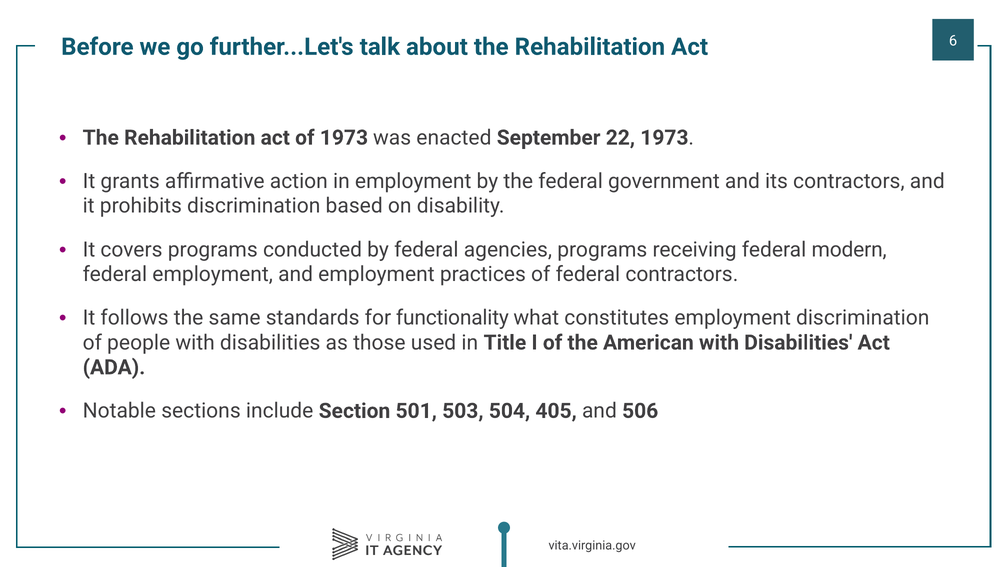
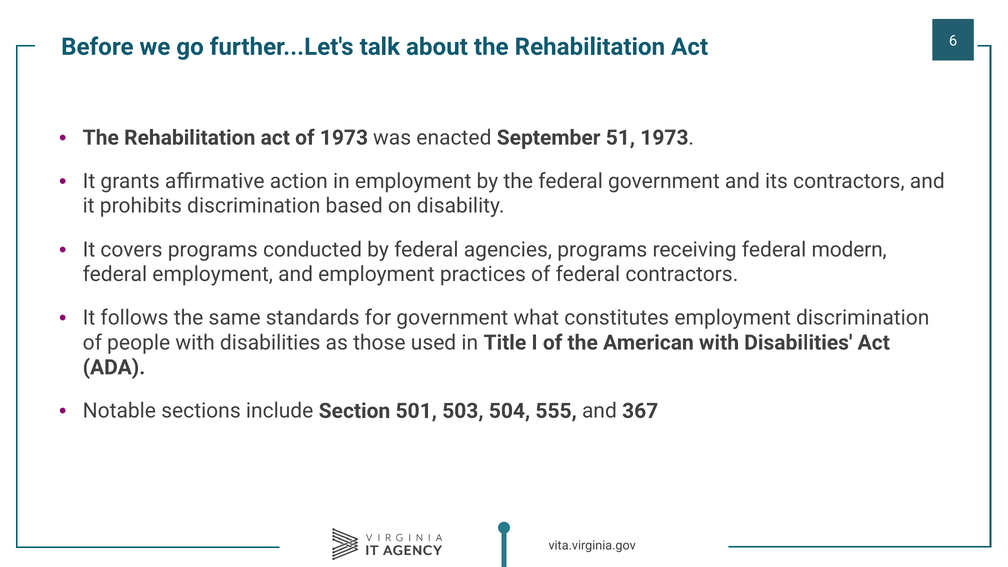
22: 22 -> 51
for functionality: functionality -> government
405: 405 -> 555
506: 506 -> 367
